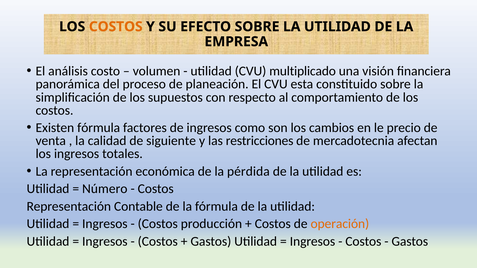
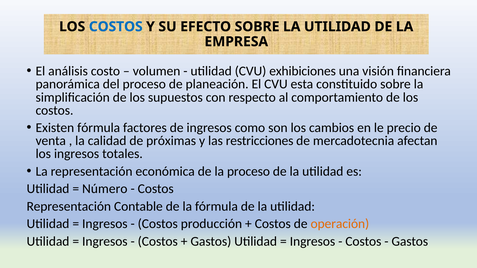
COSTOS at (116, 27) colour: orange -> blue
multiplicado: multiplicado -> exhibiciones
siguiente: siguiente -> próximas
la pérdida: pérdida -> proceso
